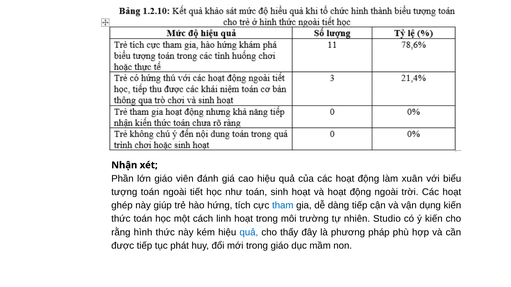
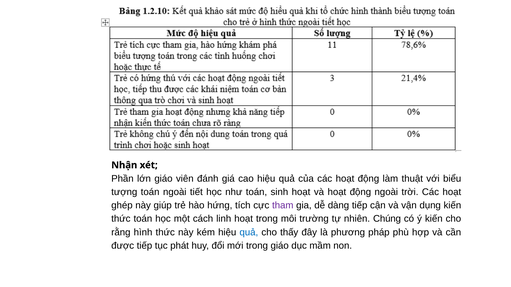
xuân: xuân -> thuật
tham colour: blue -> purple
Studio: Studio -> Chúng
